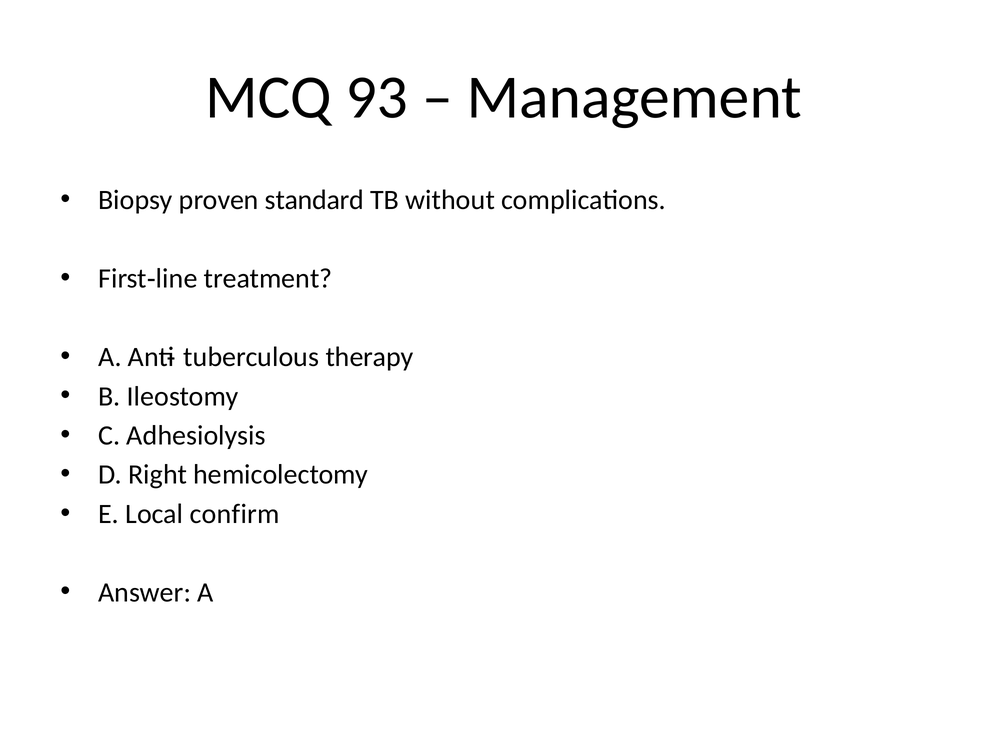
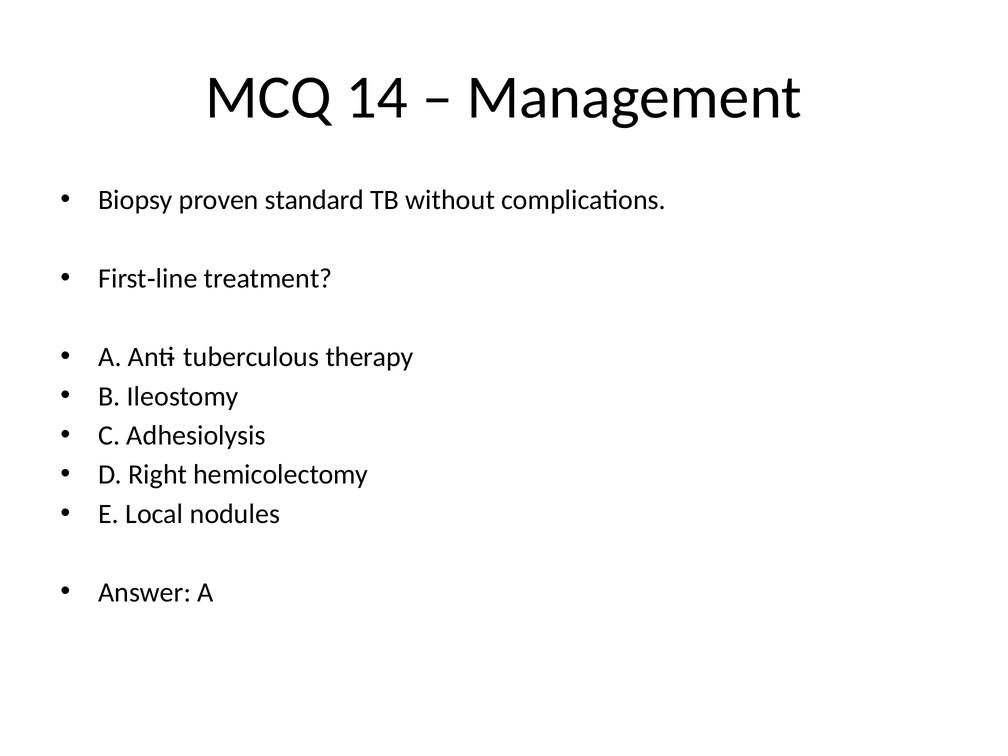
93: 93 -> 14
confirm: confirm -> nodules
